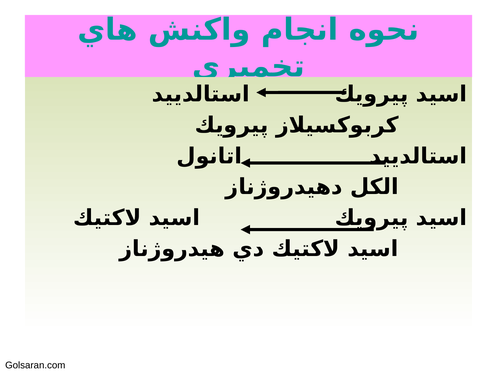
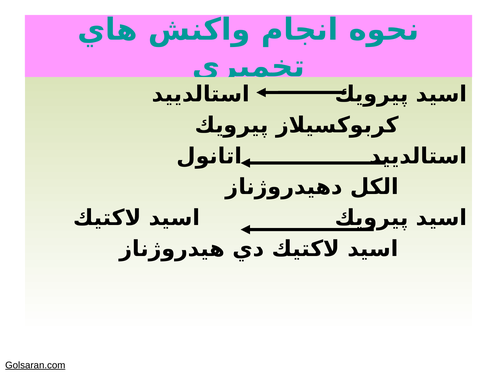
Golsaran.com underline: none -> present
